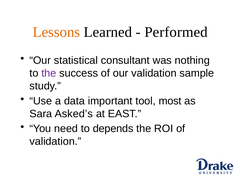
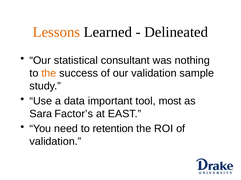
Performed: Performed -> Delineated
the at (49, 73) colour: purple -> orange
Asked’s: Asked’s -> Factor’s
depends: depends -> retention
